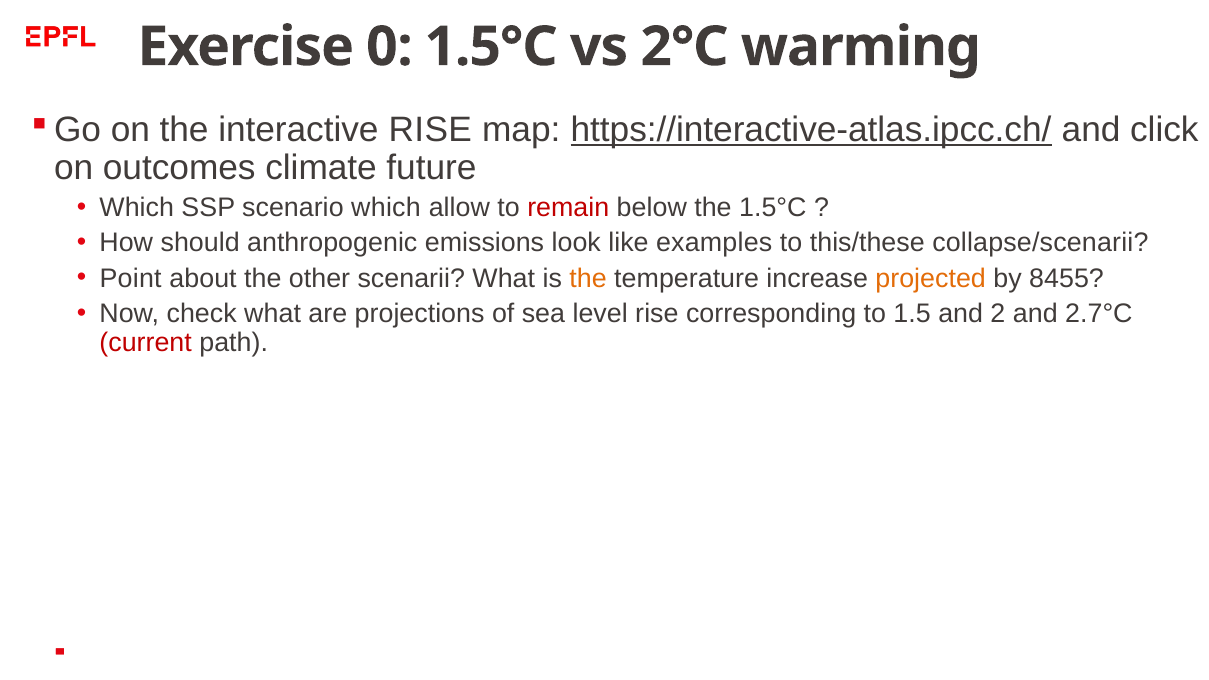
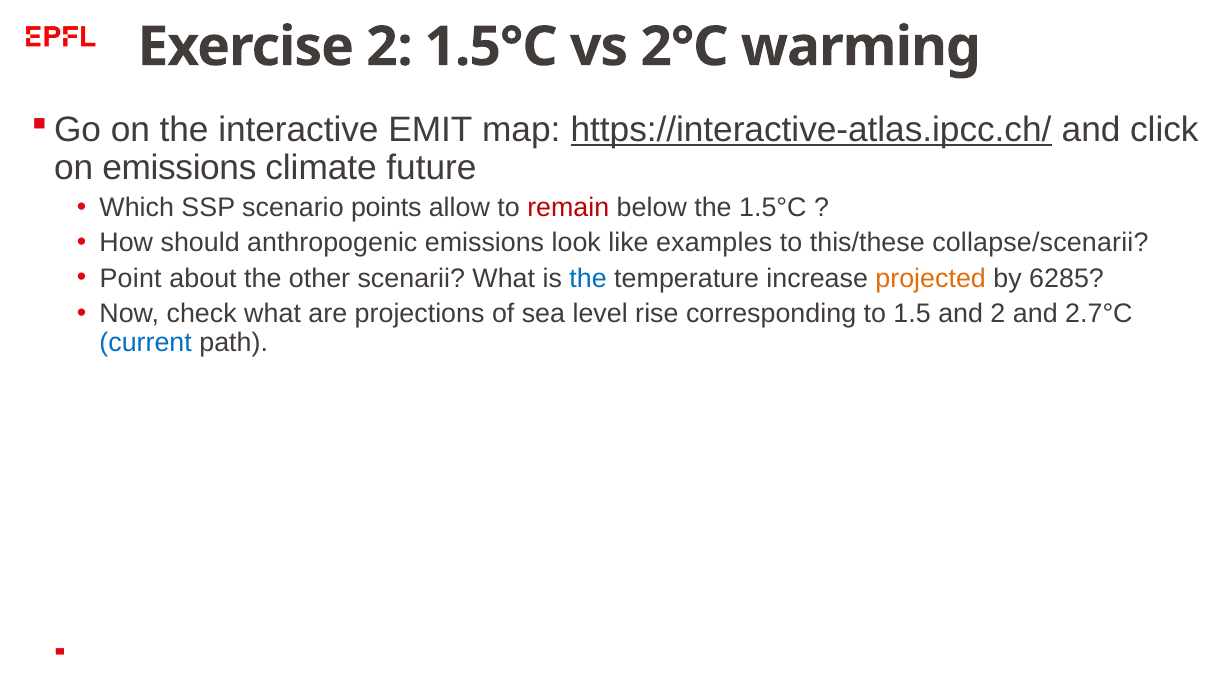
Exercise 0: 0 -> 2
interactive RISE: RISE -> EMIT
on outcomes: outcomes -> emissions
scenario which: which -> points
the at (588, 278) colour: orange -> blue
8455: 8455 -> 6285
current colour: red -> blue
